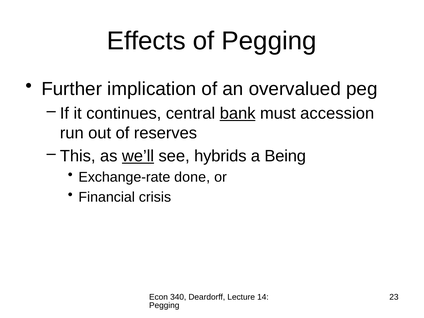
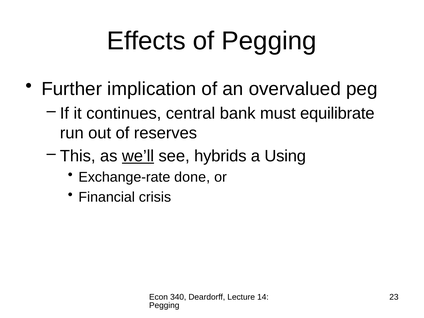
bank underline: present -> none
accession: accession -> equilibrate
Being: Being -> Using
